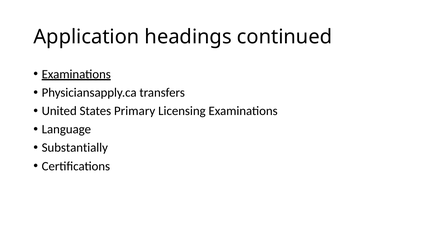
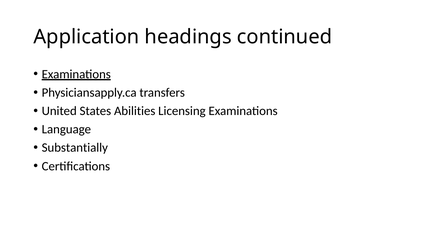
Primary: Primary -> Abilities
